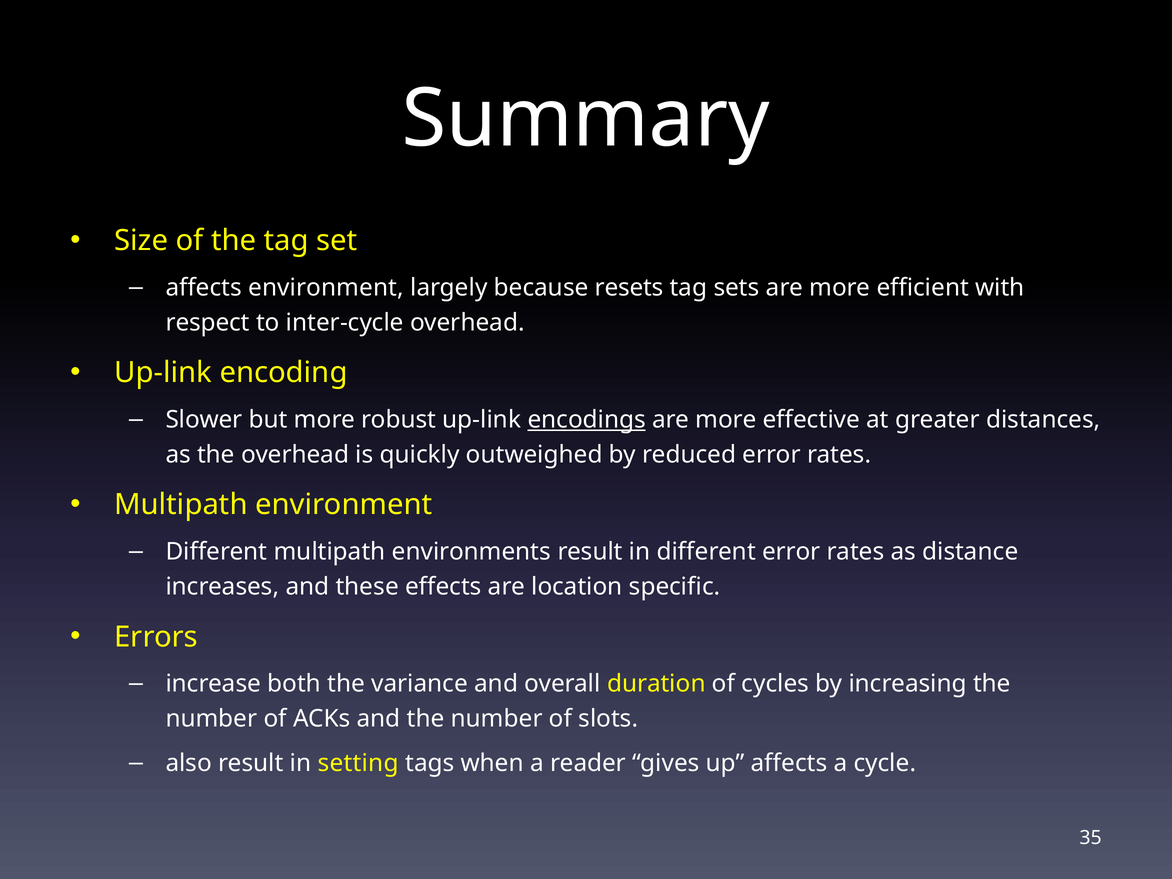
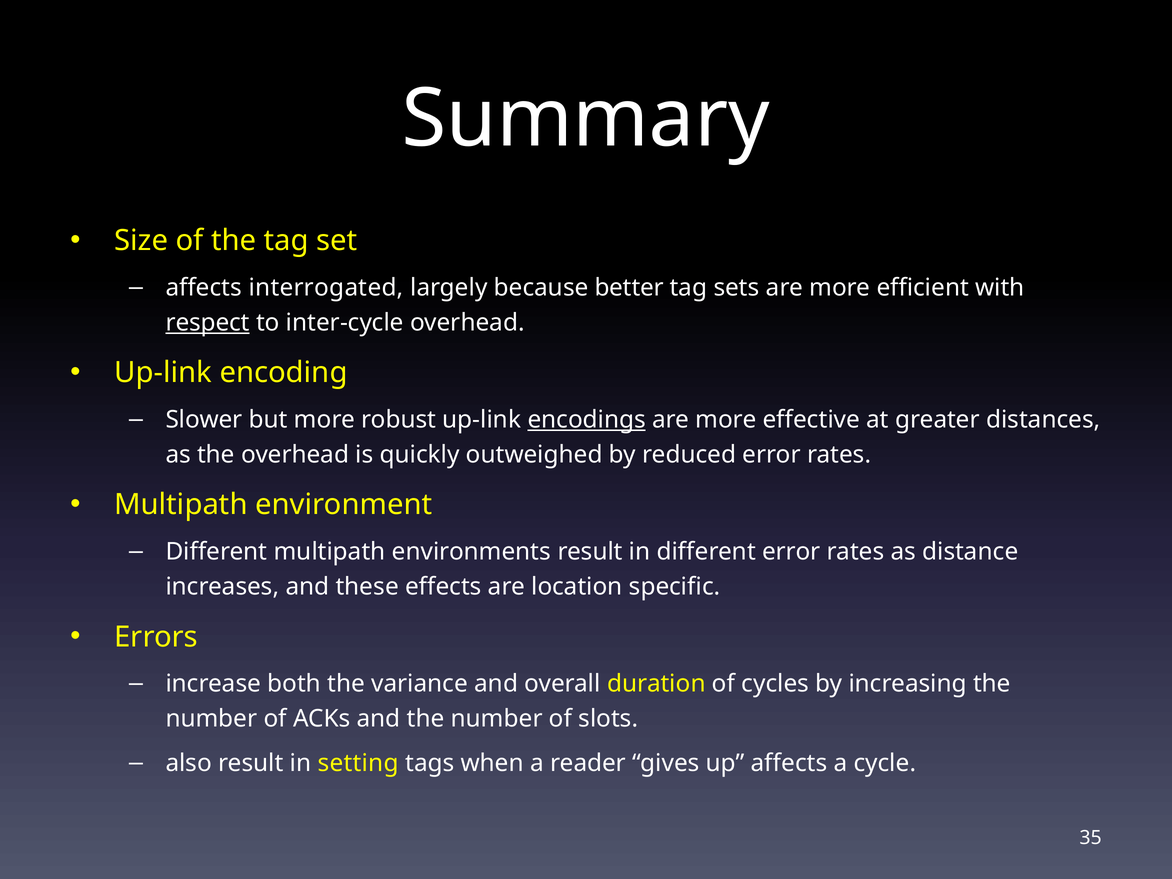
affects environment: environment -> interrogated
resets: resets -> better
respect underline: none -> present
